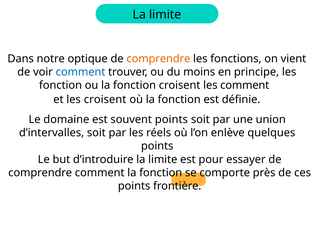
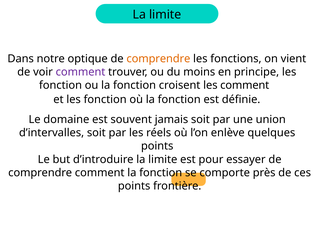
comment at (80, 72) colour: blue -> purple
et les croisent: croisent -> fonction
souvent points: points -> jamais
